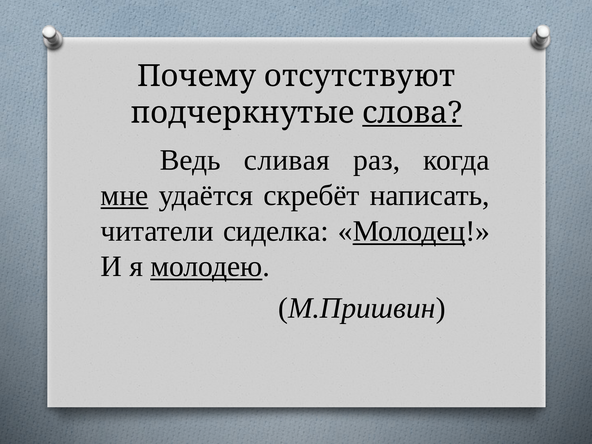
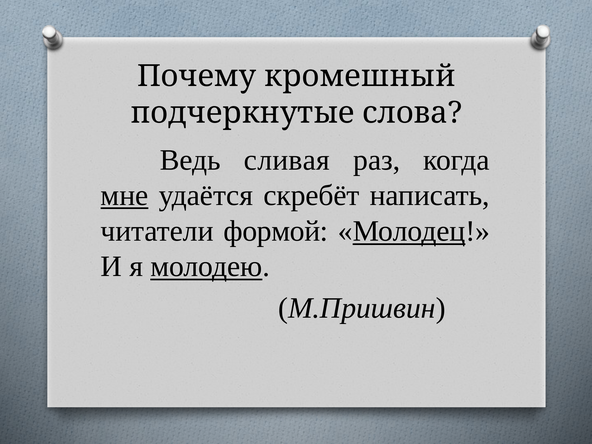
отсутствуют: отсутствуют -> кромешный
слова underline: present -> none
сиделка: сиделка -> формой
